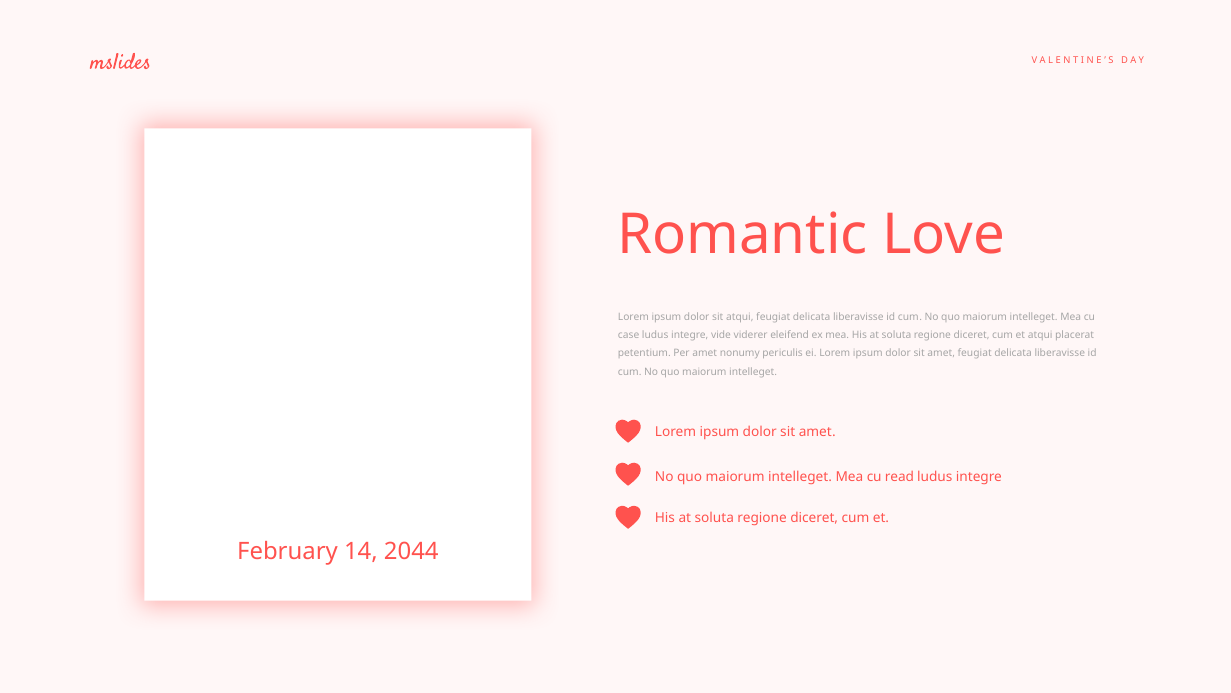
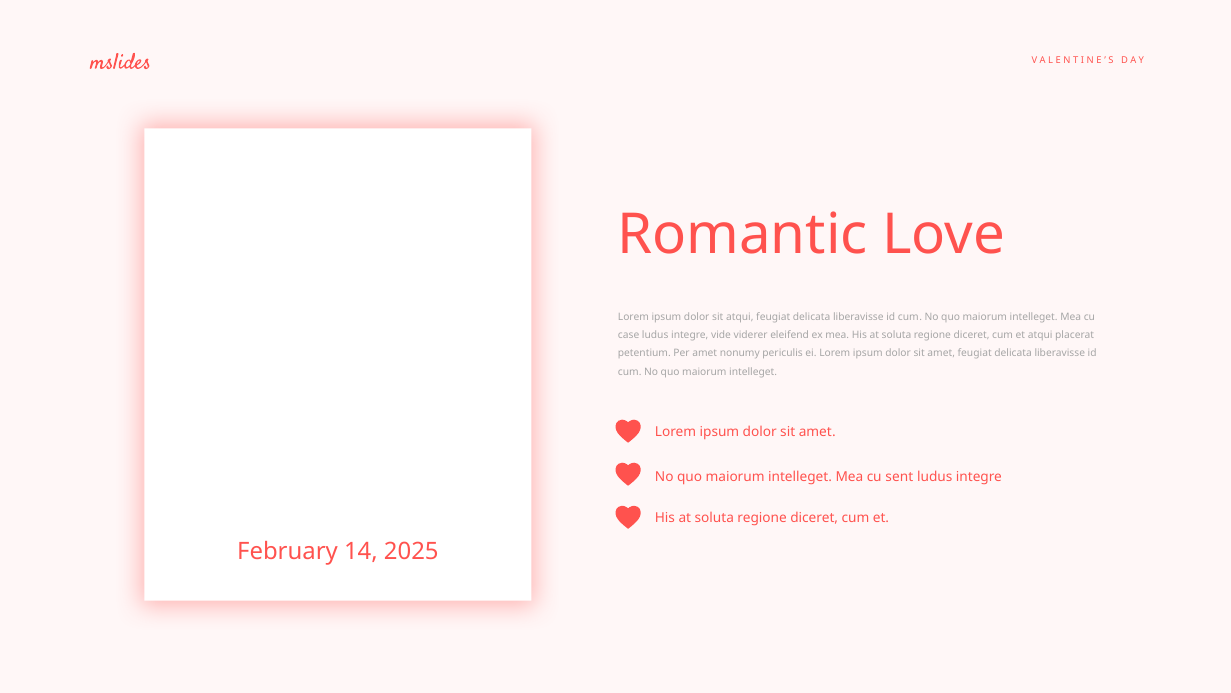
read: read -> sent
2044: 2044 -> 2025
